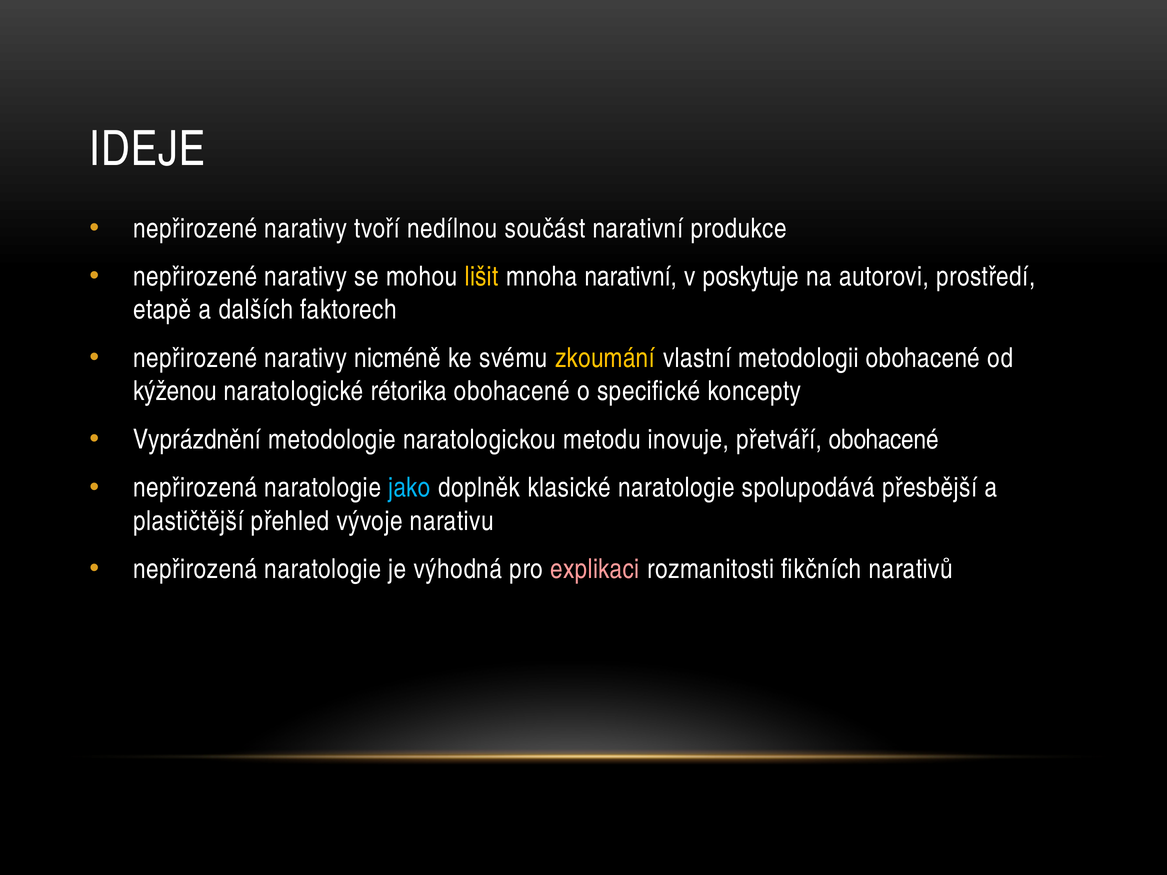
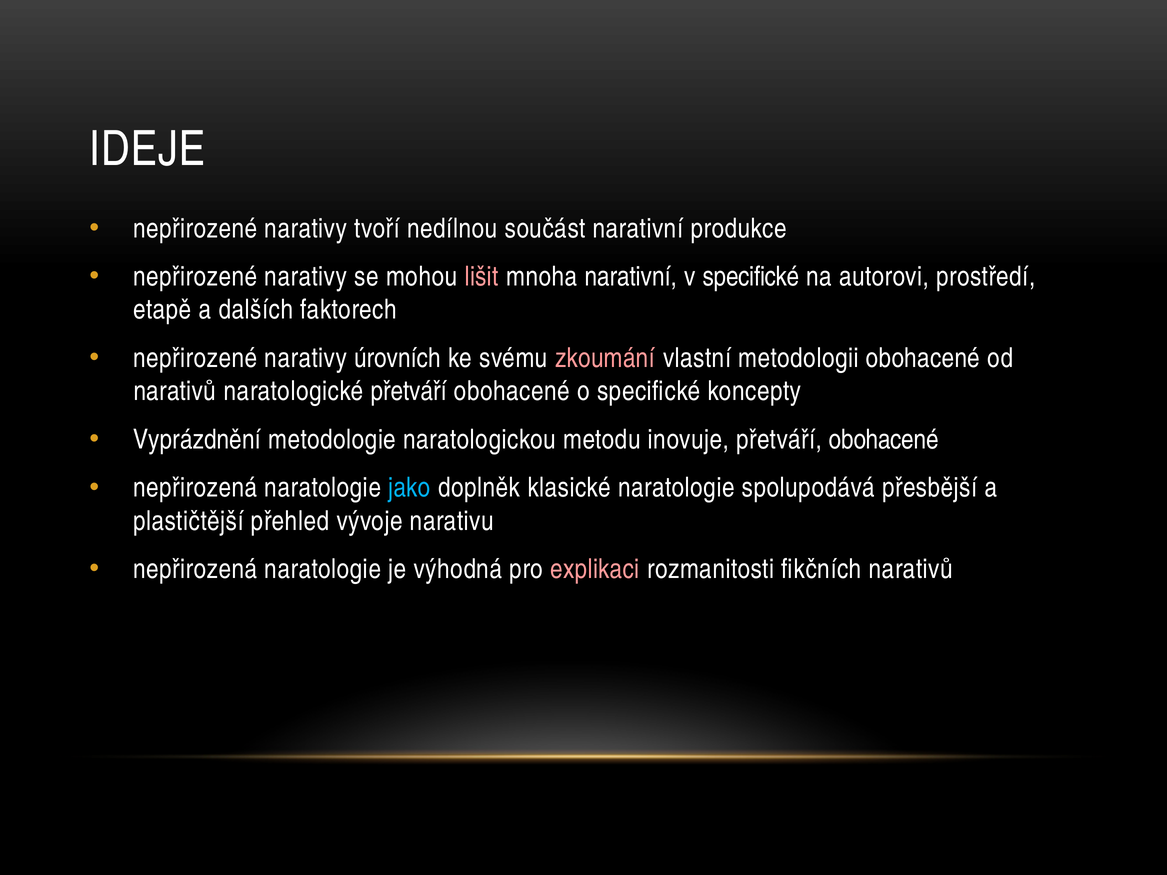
lišit colour: yellow -> pink
v poskytuje: poskytuje -> specifické
nicméně: nicméně -> úrovních
zkoumání colour: yellow -> pink
kýženou at (175, 391): kýženou -> narativů
naratologické rétorika: rétorika -> přetváří
